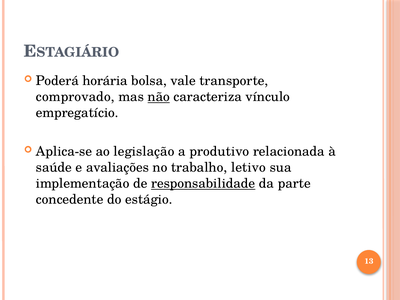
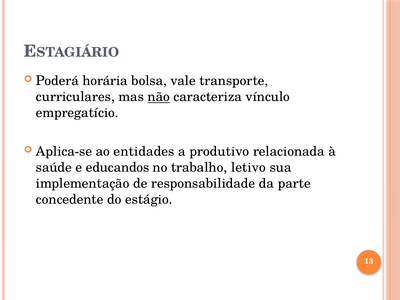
comprovado: comprovado -> curriculares
legislação: legislação -> entidades
avaliações: avaliações -> educandos
responsabilidade underline: present -> none
